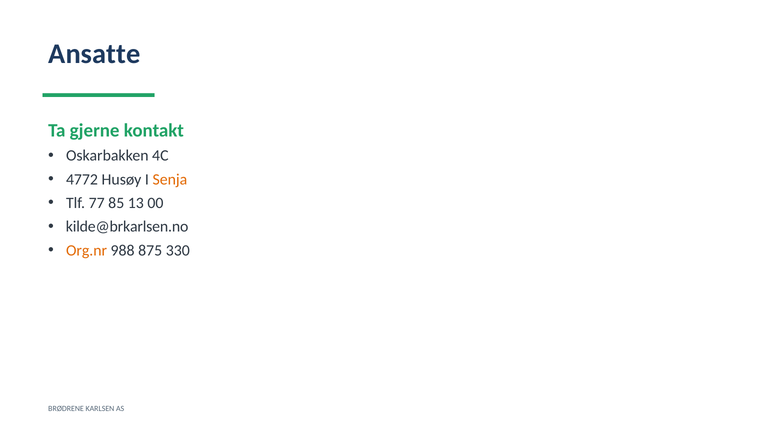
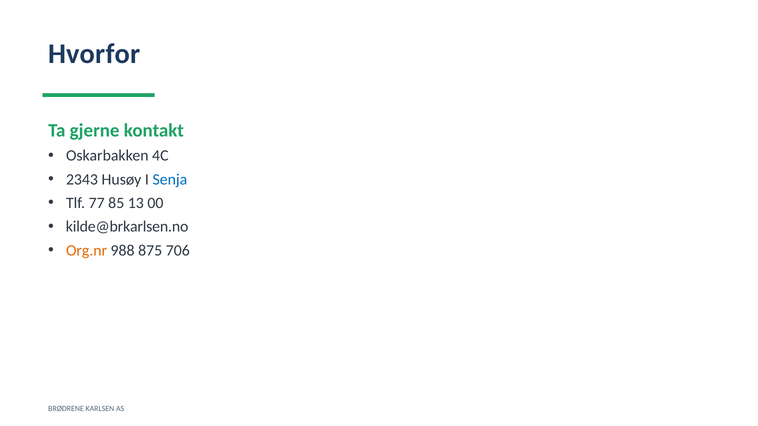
Ansatte: Ansatte -> Hvorfor
4772: 4772 -> 2343
Senja colour: orange -> blue
330: 330 -> 706
